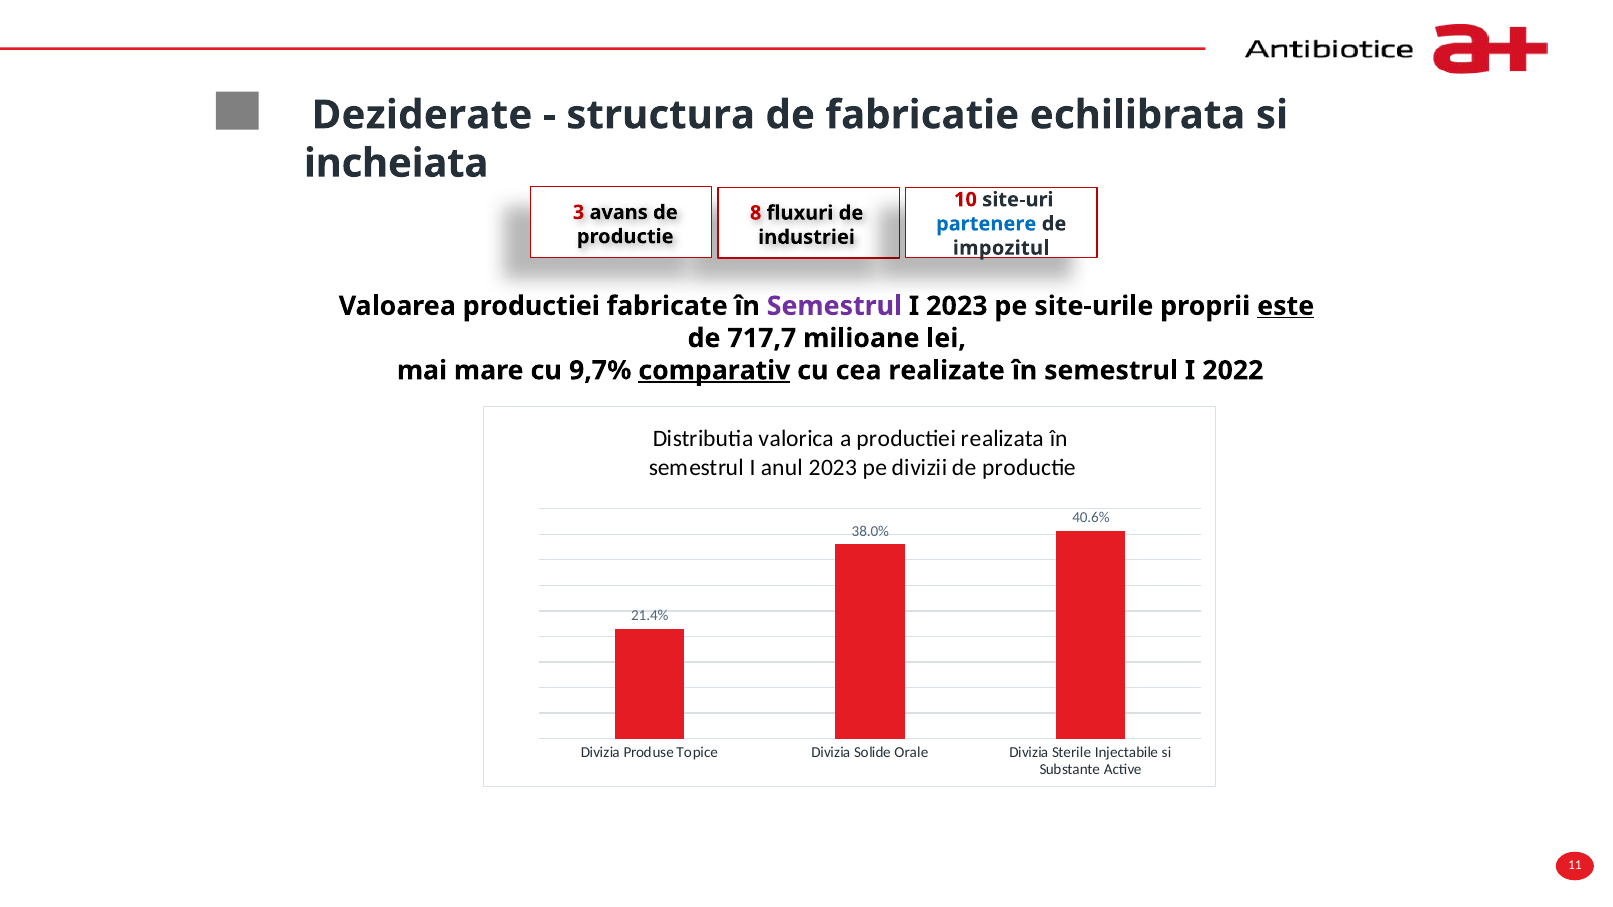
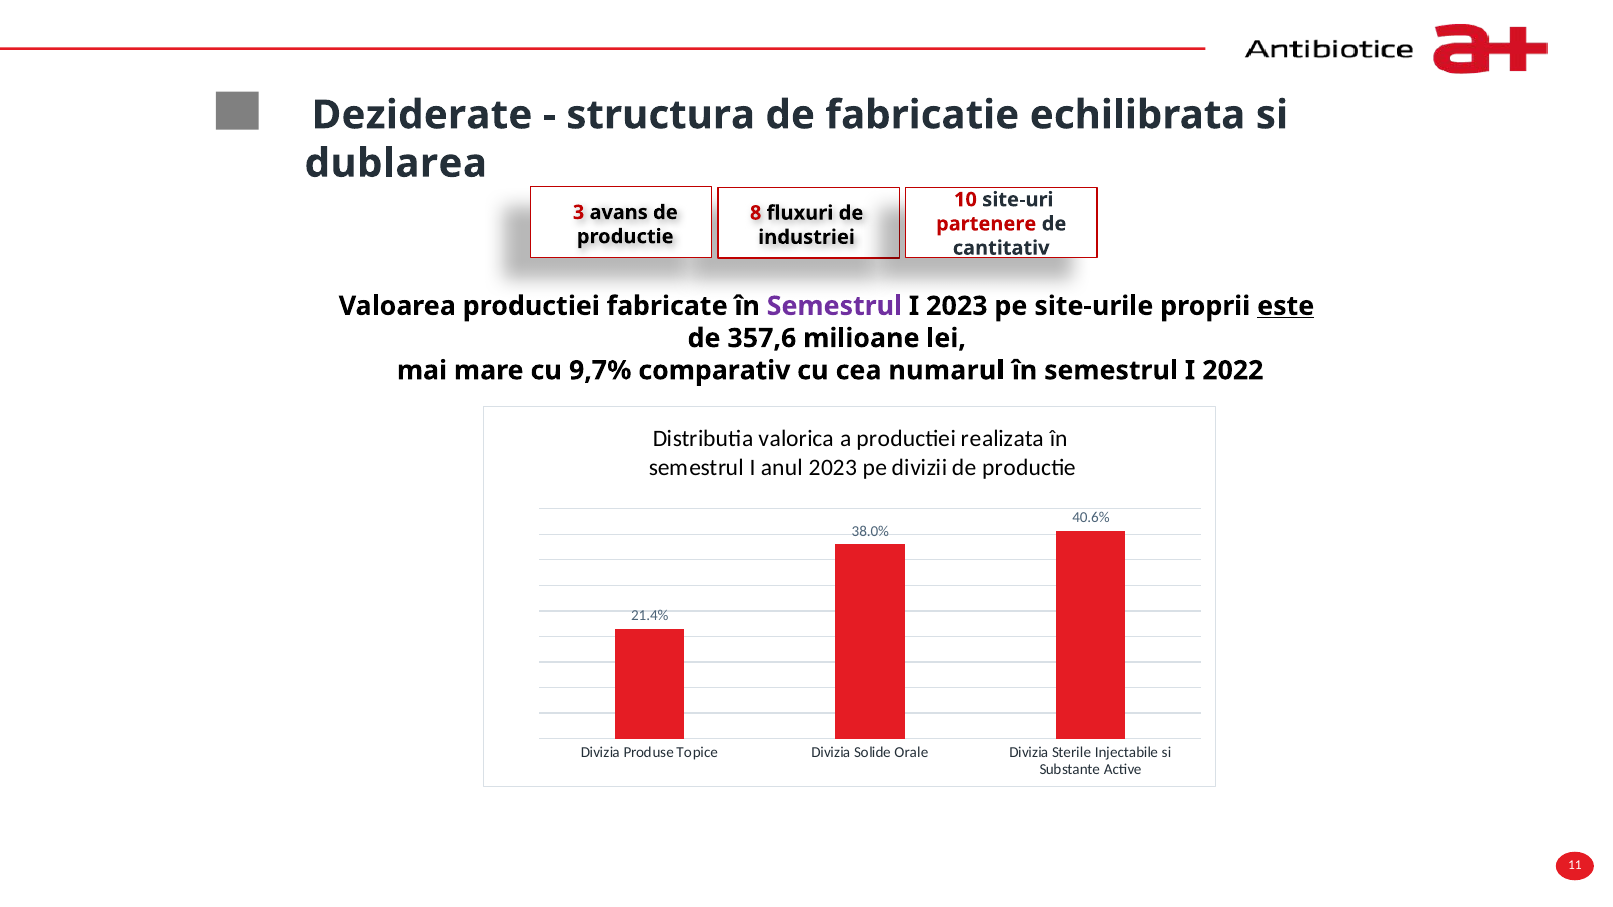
incheiata: incheiata -> dublarea
partenere colour: blue -> red
impozitul: impozitul -> cantitativ
717,7: 717,7 -> 357,6
comparativ underline: present -> none
realizate: realizate -> numarul
